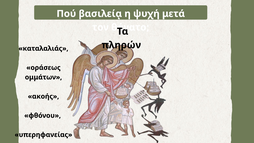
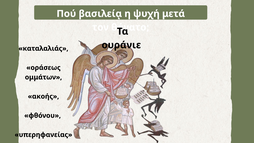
πληρών: πληρών -> ουράνιε
